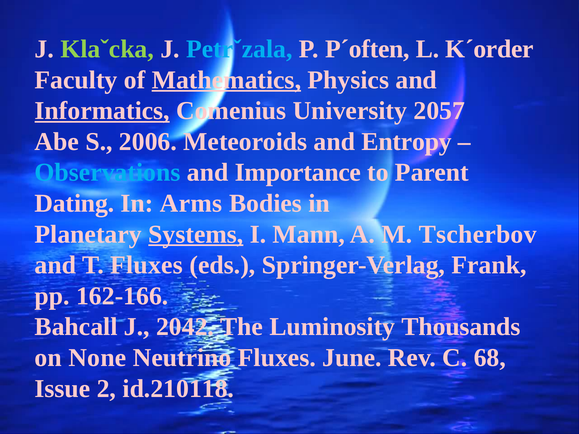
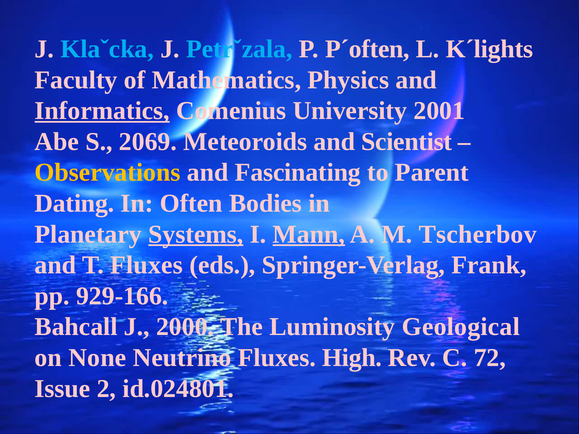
Klaˇcka colour: light green -> light blue
K´order: K´order -> K´lights
Mathematics underline: present -> none
2057: 2057 -> 2001
2006: 2006 -> 2069
Entropy: Entropy -> Scientist
Observations colour: light blue -> yellow
Importance: Importance -> Fascinating
Arms: Arms -> Often
Mann underline: none -> present
162-166: 162-166 -> 929-166
2042: 2042 -> 2000
Thousands: Thousands -> Geological
June: June -> High
68: 68 -> 72
id.210118: id.210118 -> id.024801
